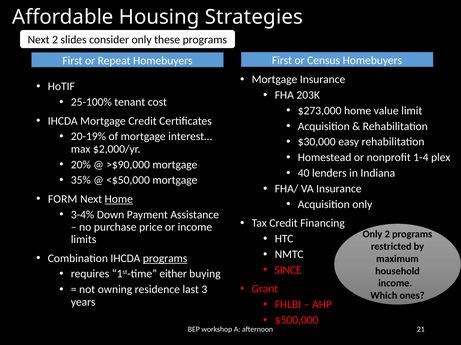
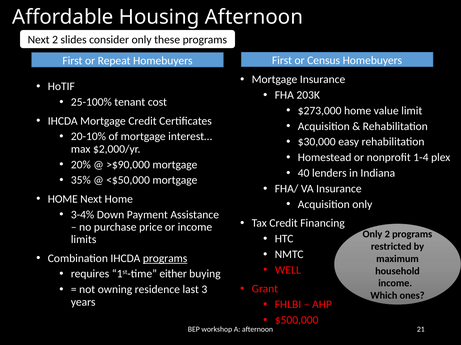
Strategies at (254, 17): Strategies -> Afternoon
20-19%: 20-19% -> 20-10%
FORM at (63, 199): FORM -> HOME
Home at (119, 199) underline: present -> none
SINCE: SINCE -> WELL
